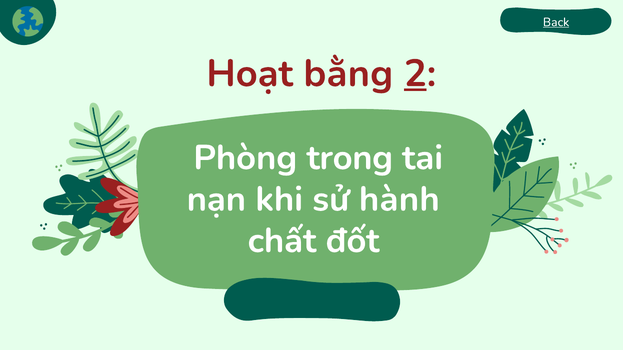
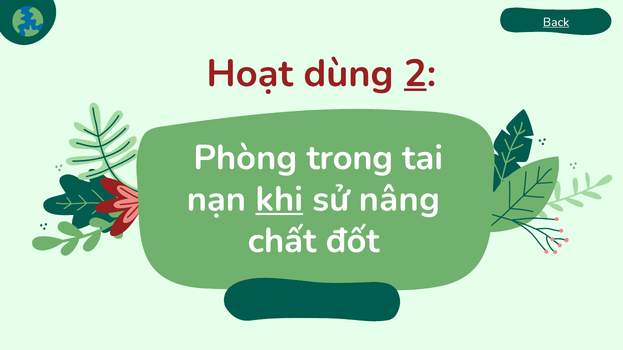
bằng: bằng -> dùng
khi underline: none -> present
hành: hành -> nâng
